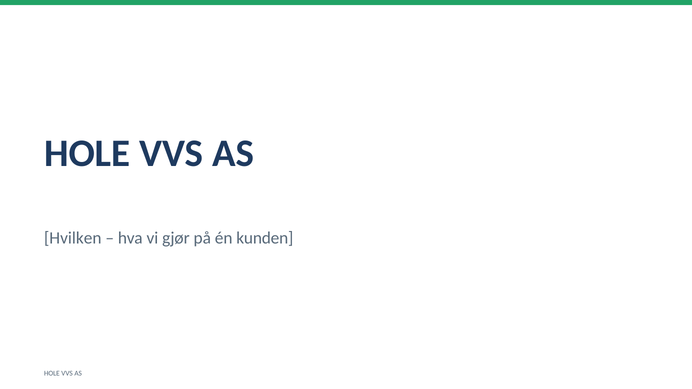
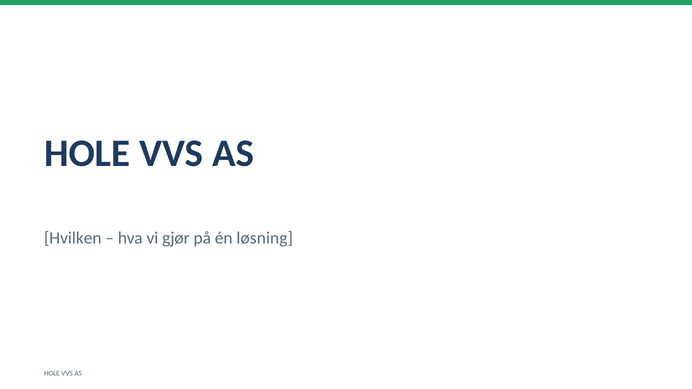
kunden: kunden -> løsning
